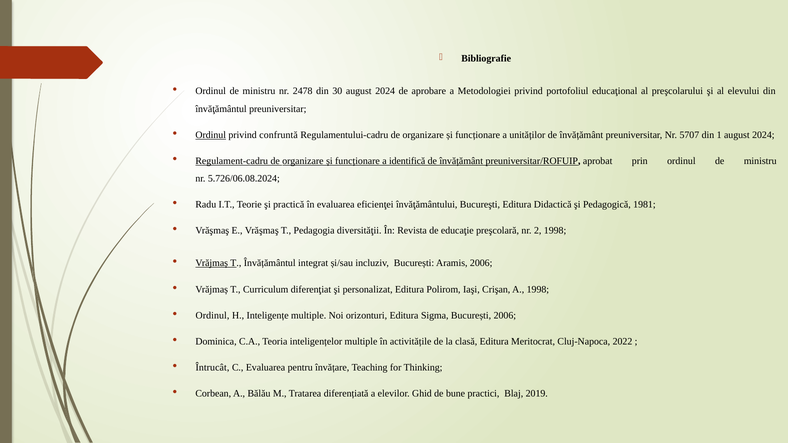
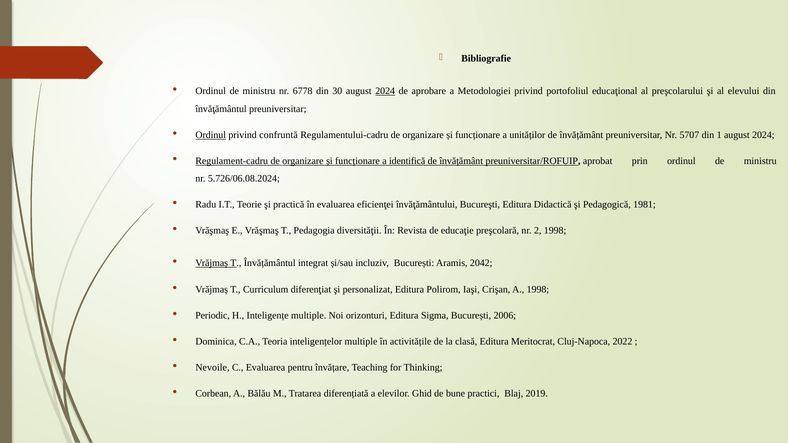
2478: 2478 -> 6778
2024 at (385, 91) underline: none -> present
Aramis 2006: 2006 -> 2042
Ordinul at (212, 316): Ordinul -> Periodic
Întrucât: Întrucât -> Nevoile
